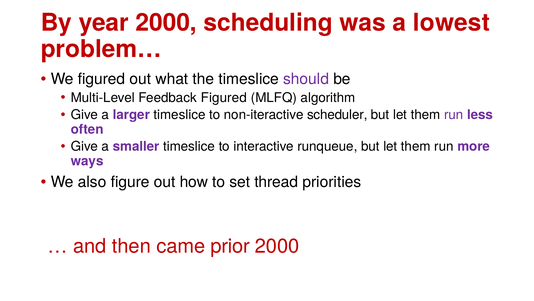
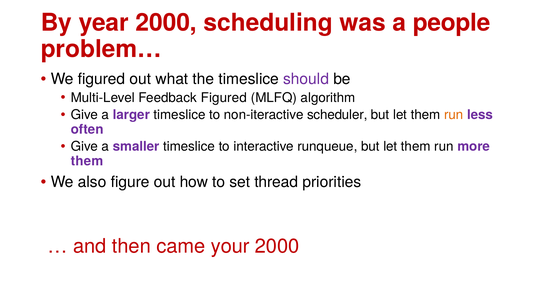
lowest: lowest -> people
run at (454, 115) colour: purple -> orange
ways at (87, 161): ways -> them
prior: prior -> your
